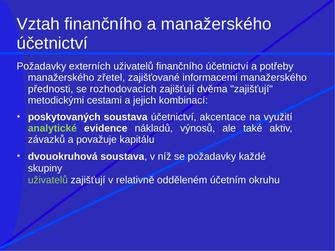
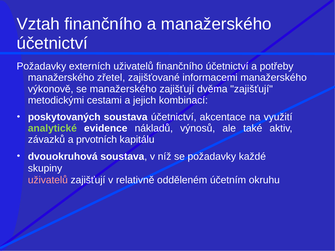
přednosti: přednosti -> výkonově
se rozhodovacích: rozhodovacích -> manažerského
považuje: považuje -> prvotních
uživatelů at (48, 180) colour: light green -> pink
